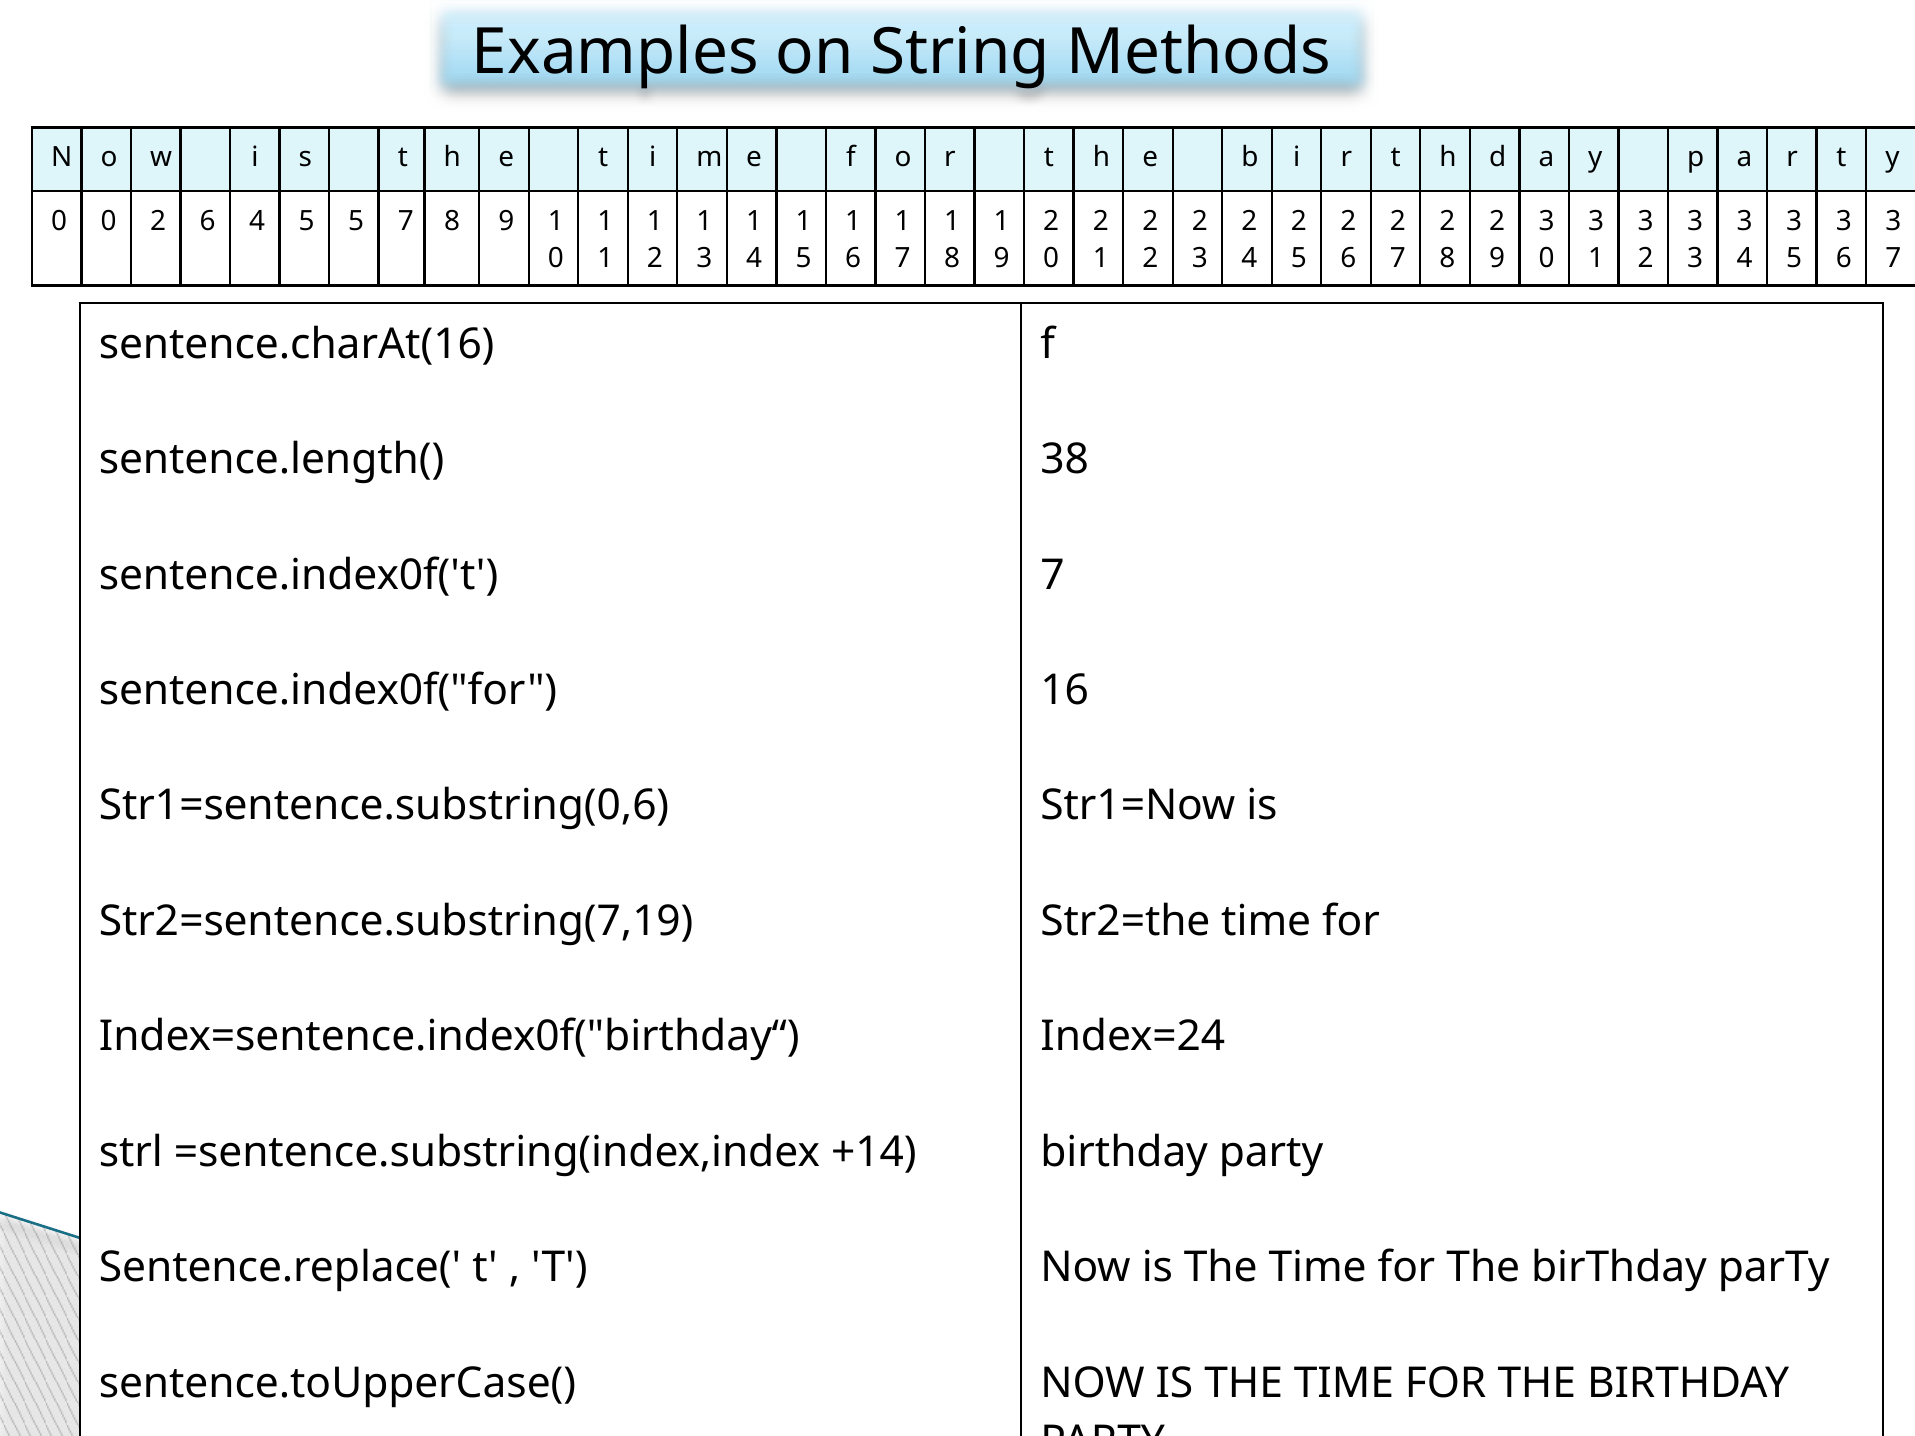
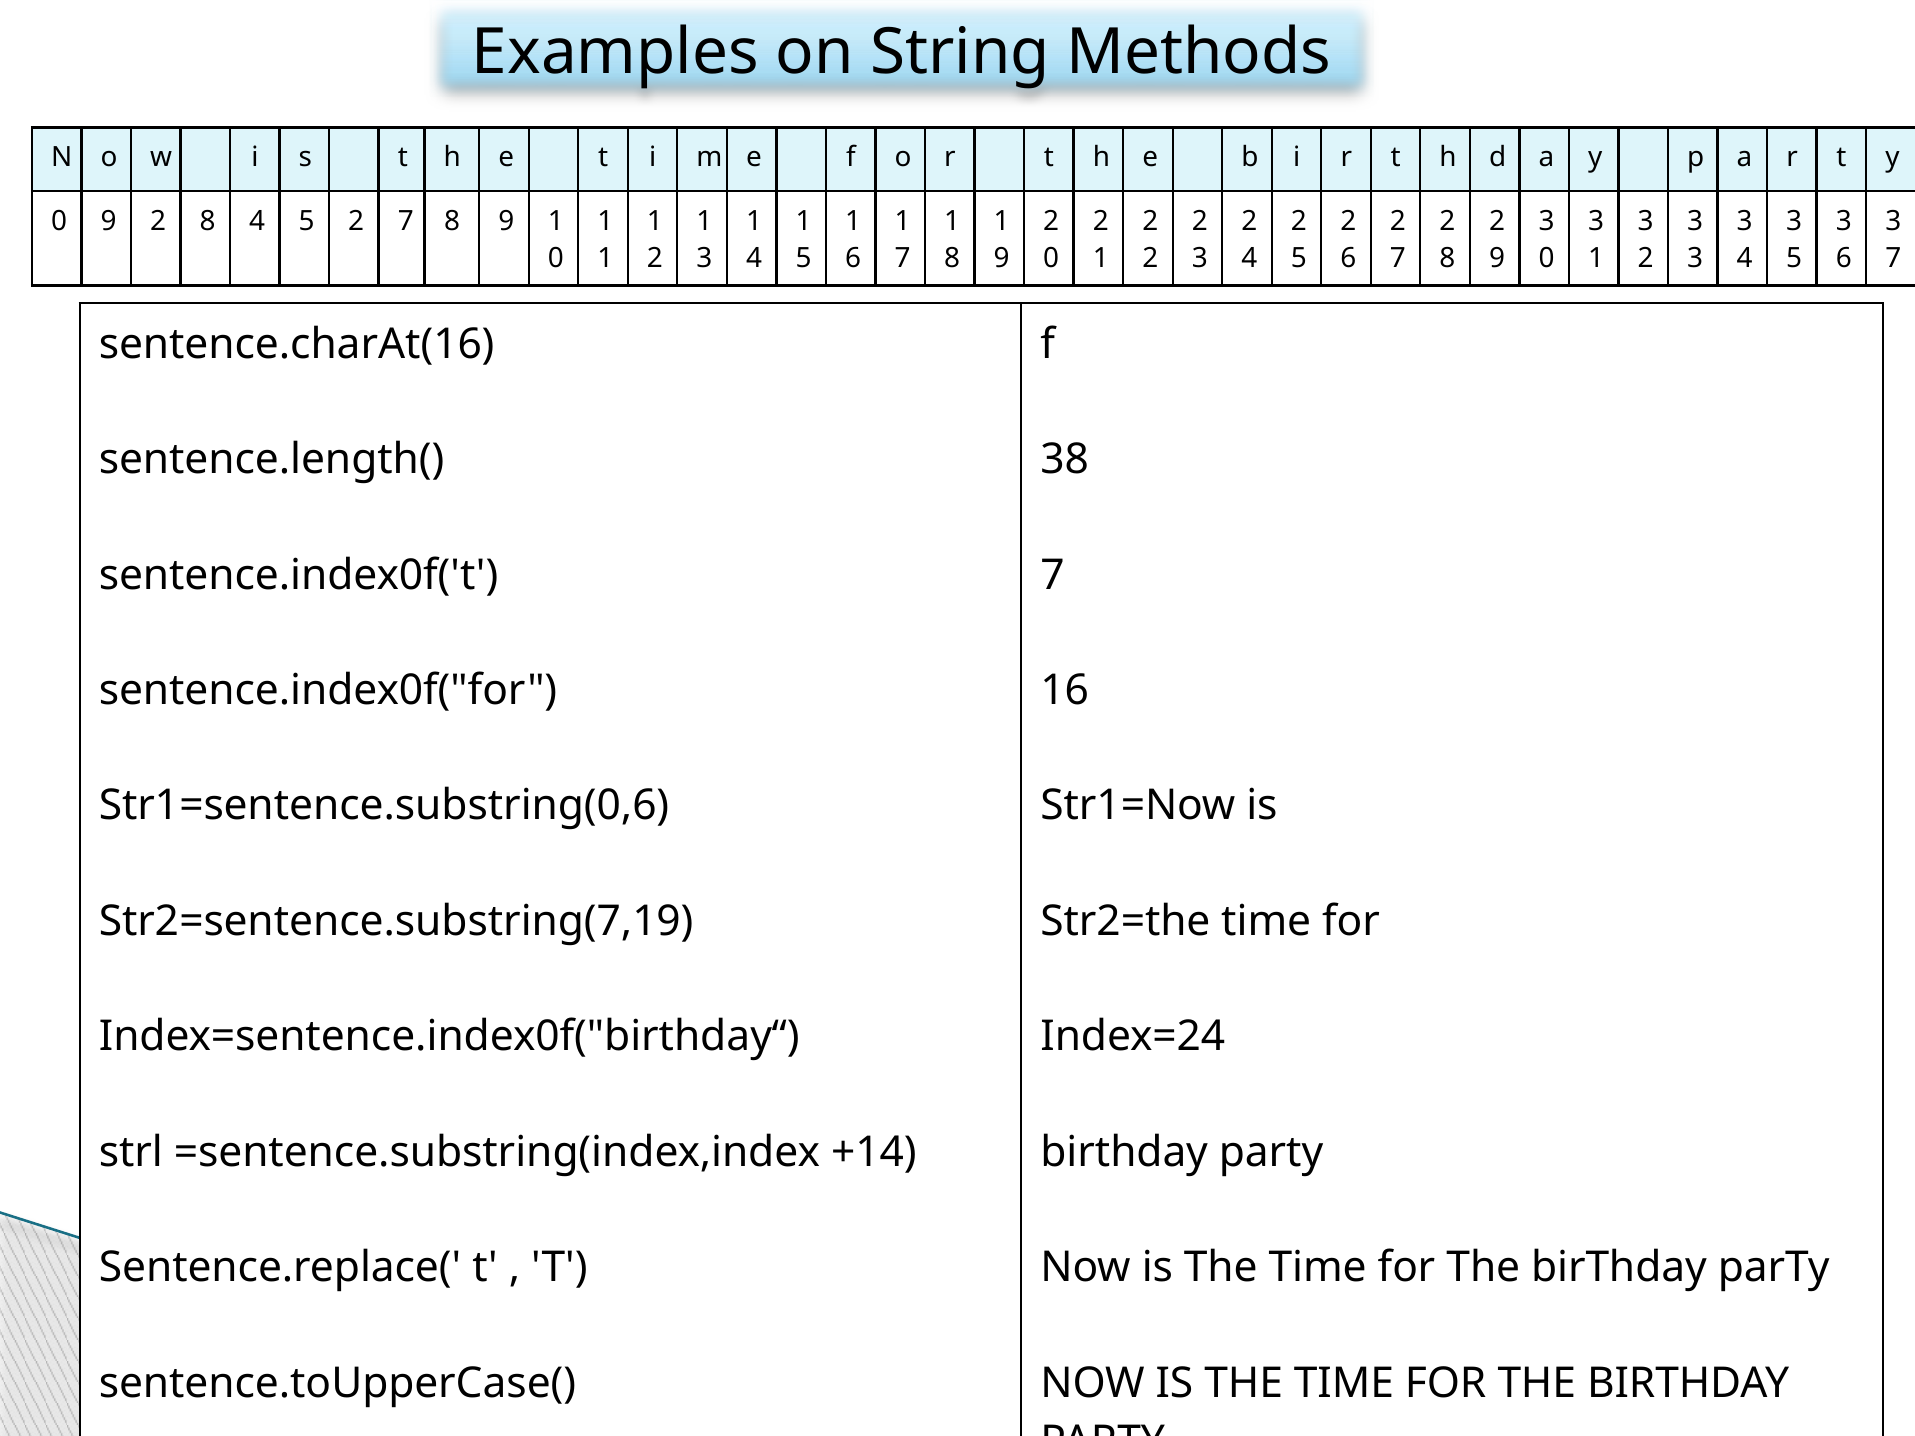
0 0: 0 -> 9
6 at (208, 221): 6 -> 8
4 5 5: 5 -> 2
